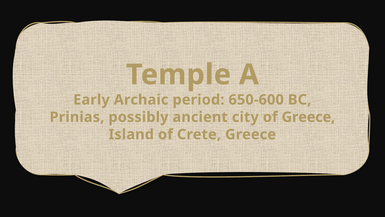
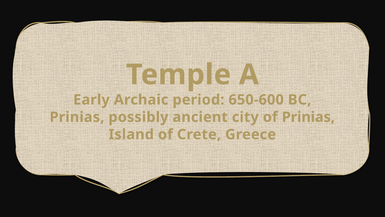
of Greece: Greece -> Prinias
